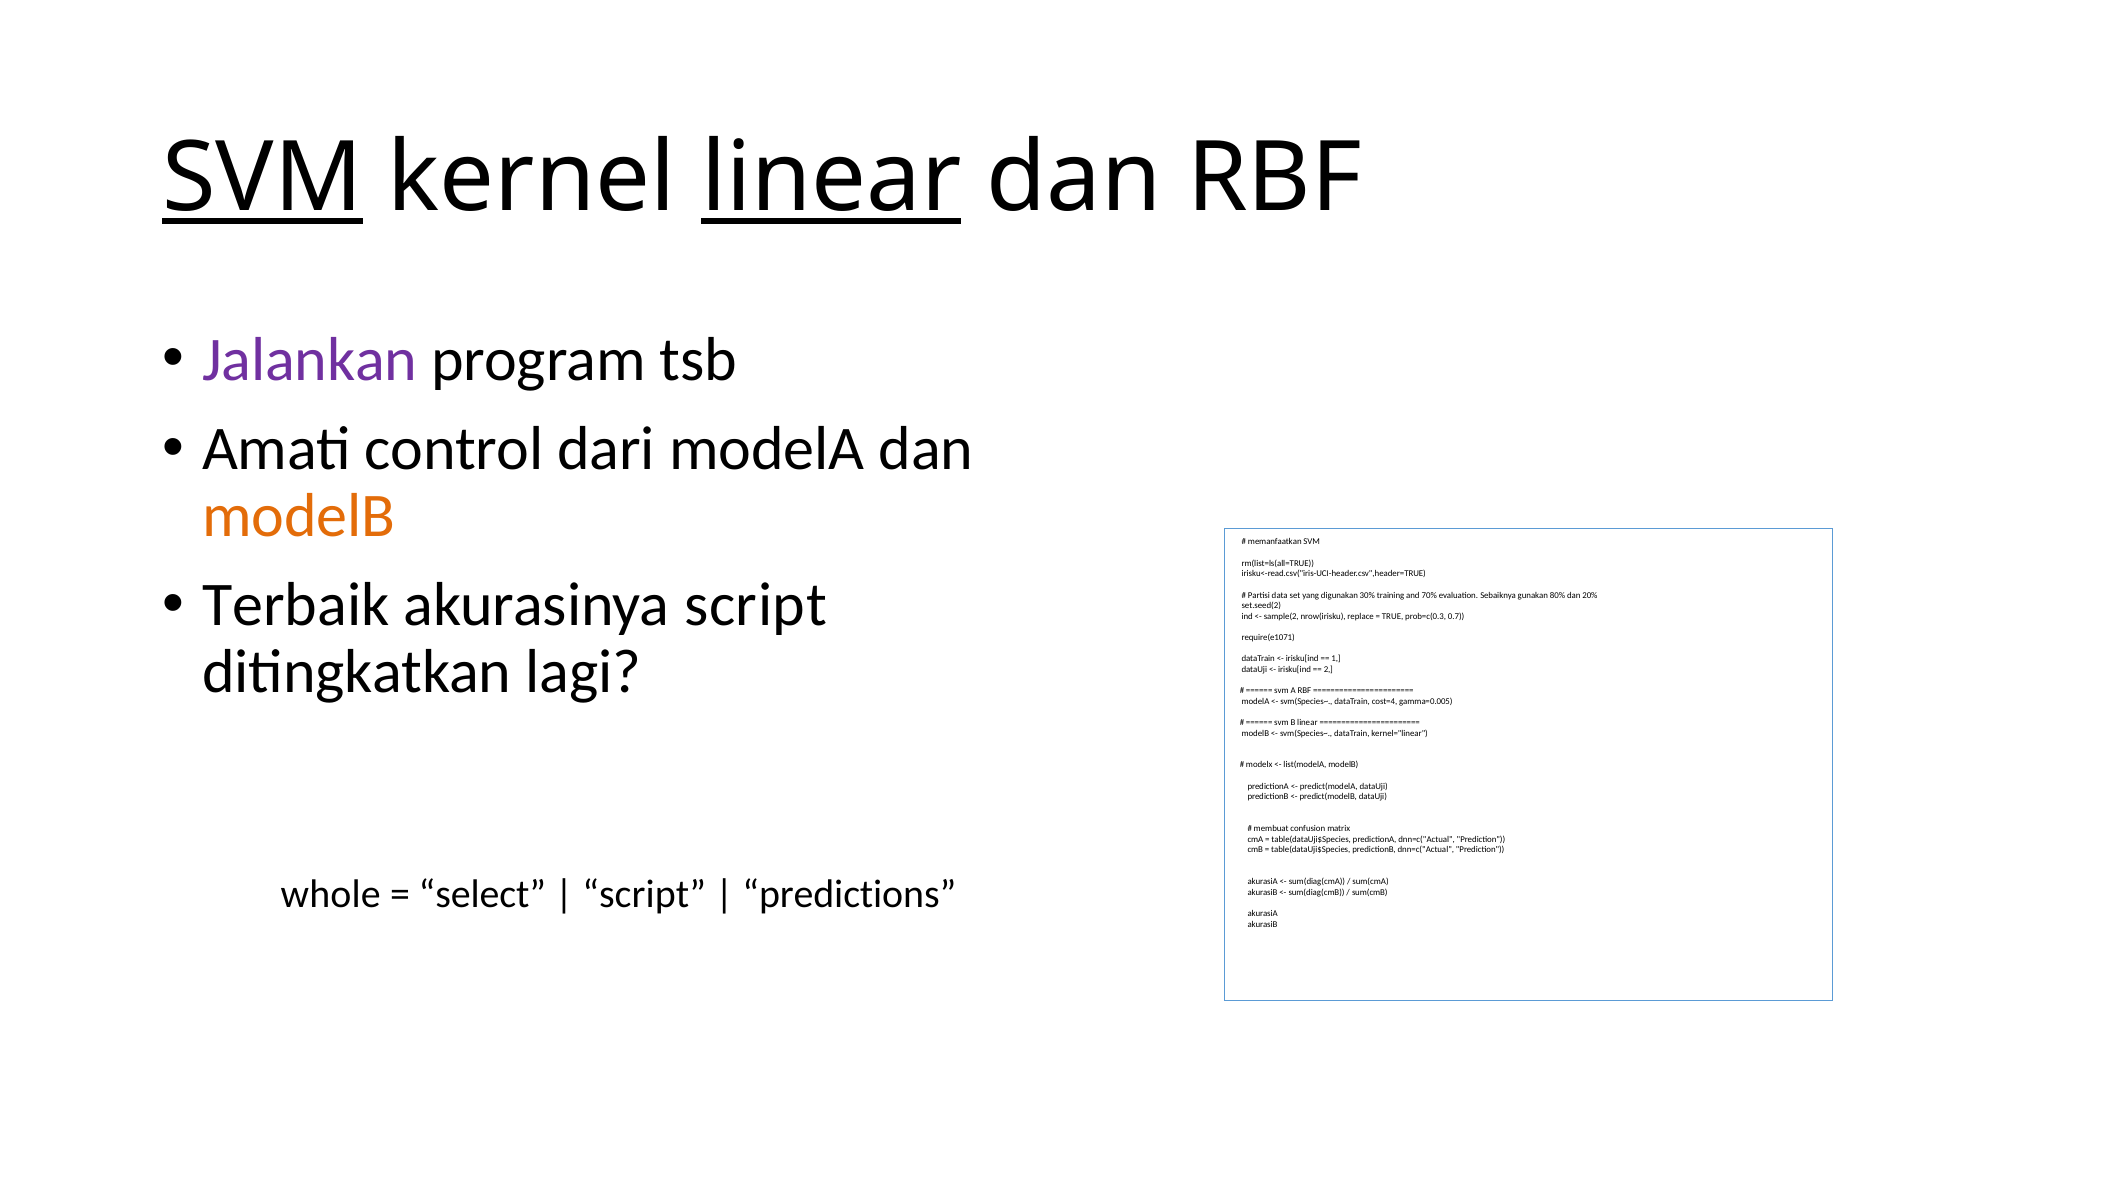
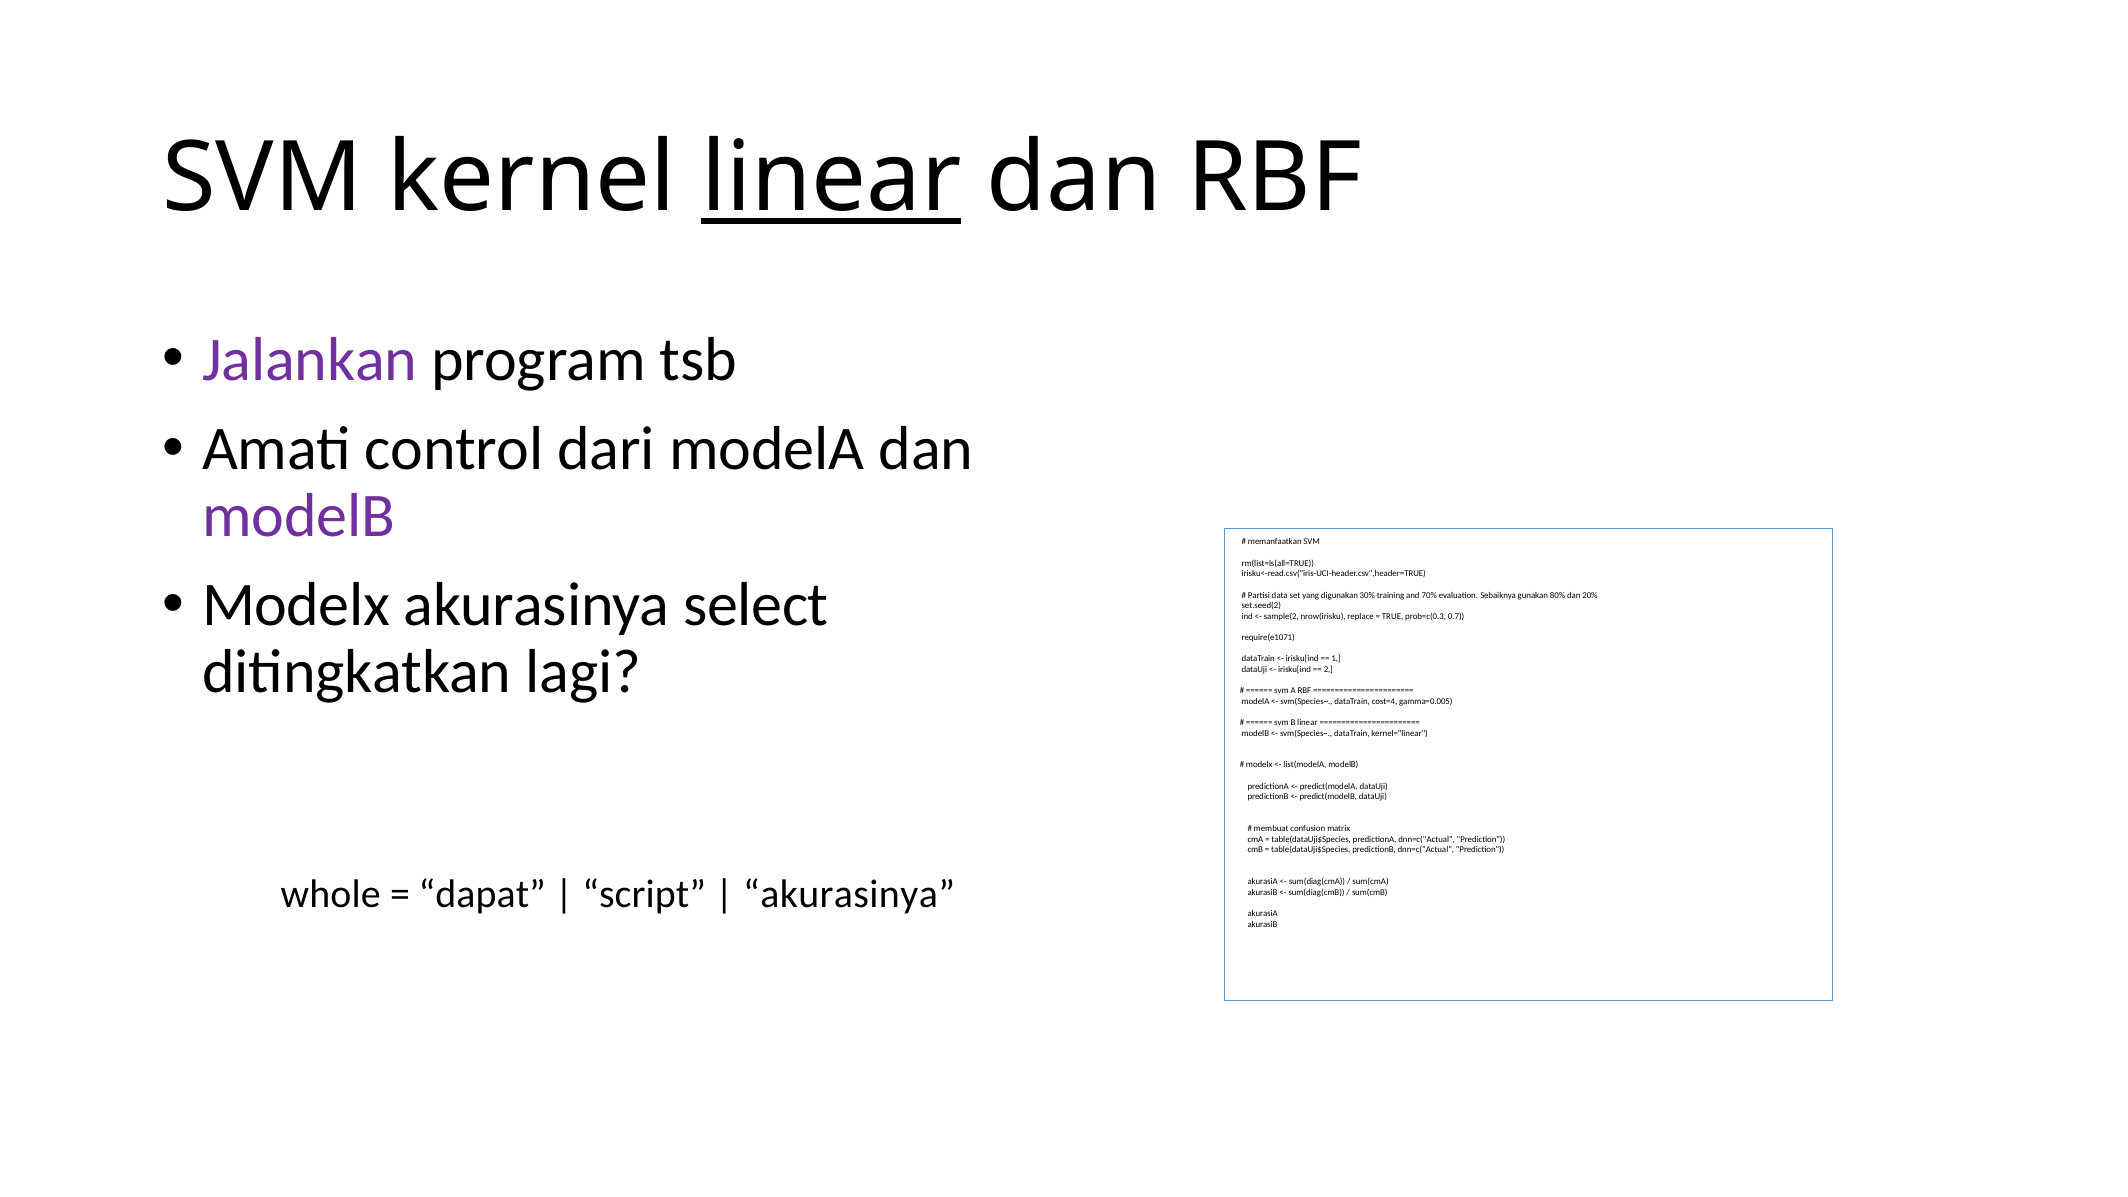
SVM at (262, 179) underline: present -> none
modelB at (299, 516) colour: orange -> purple
Terbaik at (296, 605): Terbaik -> Modelx
akurasinya script: script -> select
select: select -> dapat
predictions at (849, 895): predictions -> akurasinya
